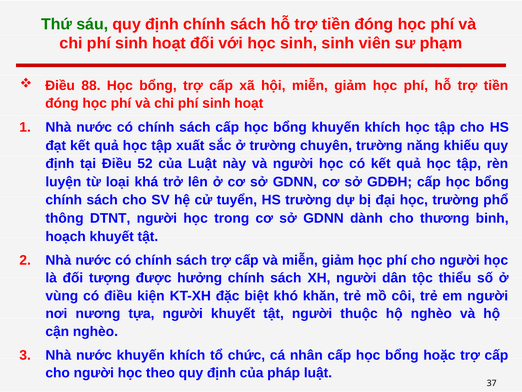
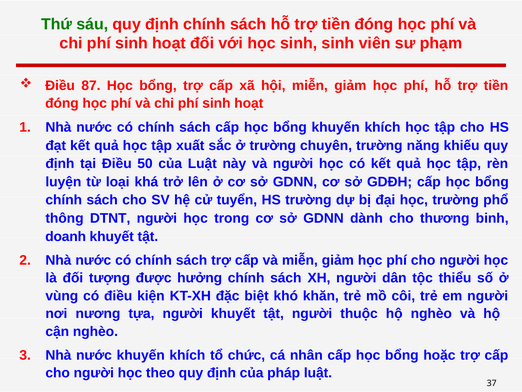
88: 88 -> 87
52: 52 -> 50
hoạch: hoạch -> doanh
